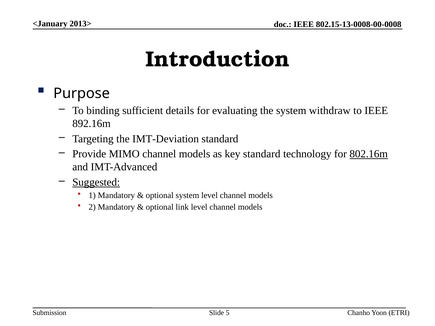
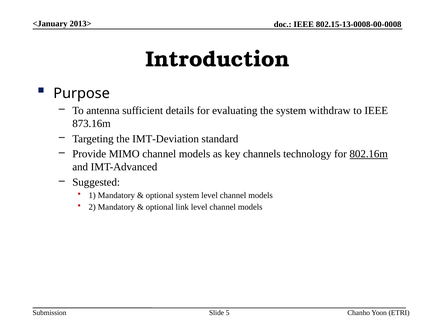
binding: binding -> antenna
892.16m: 892.16m -> 873.16m
key standard: standard -> channels
Suggested underline: present -> none
